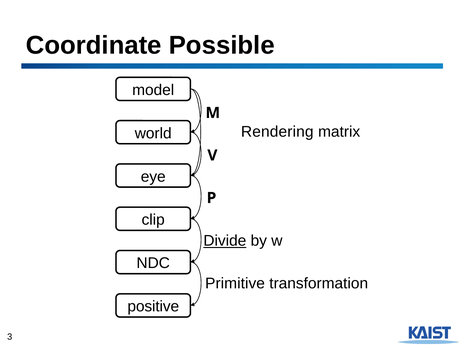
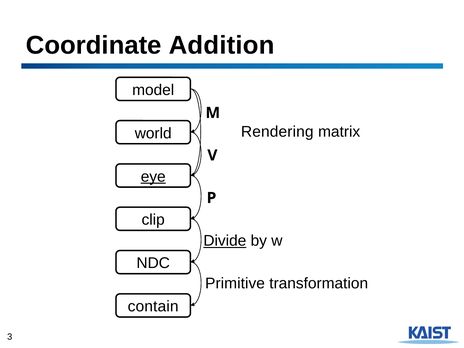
Possible: Possible -> Addition
eye underline: none -> present
positive: positive -> contain
